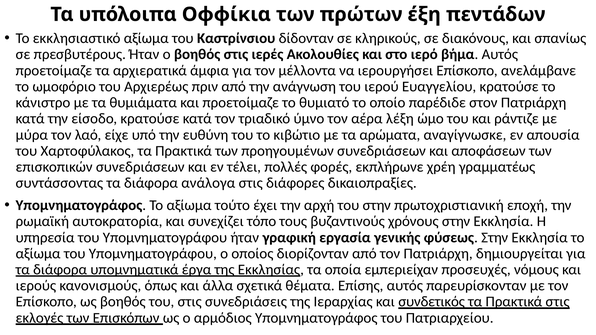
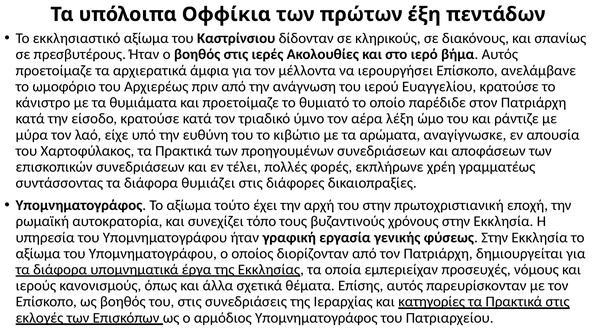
ανάλογα: ανάλογα -> θυμιάζει
συνδετικός: συνδετικός -> κατηγορίες
